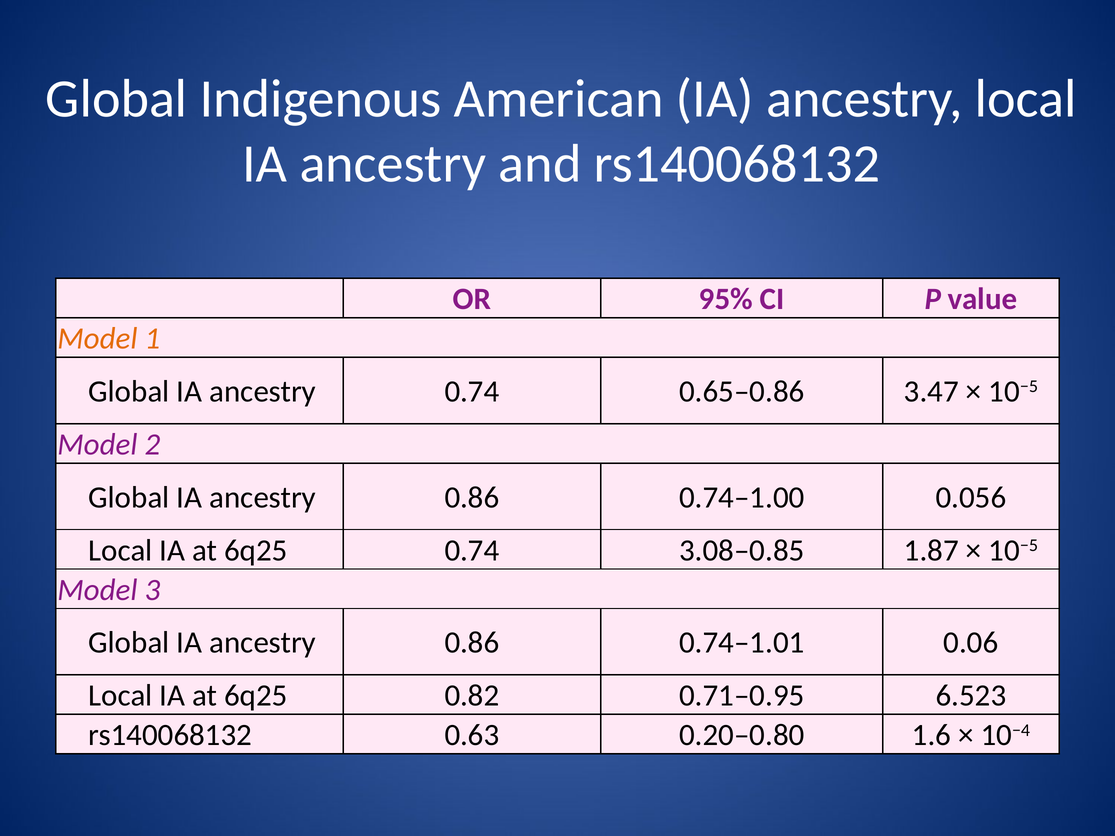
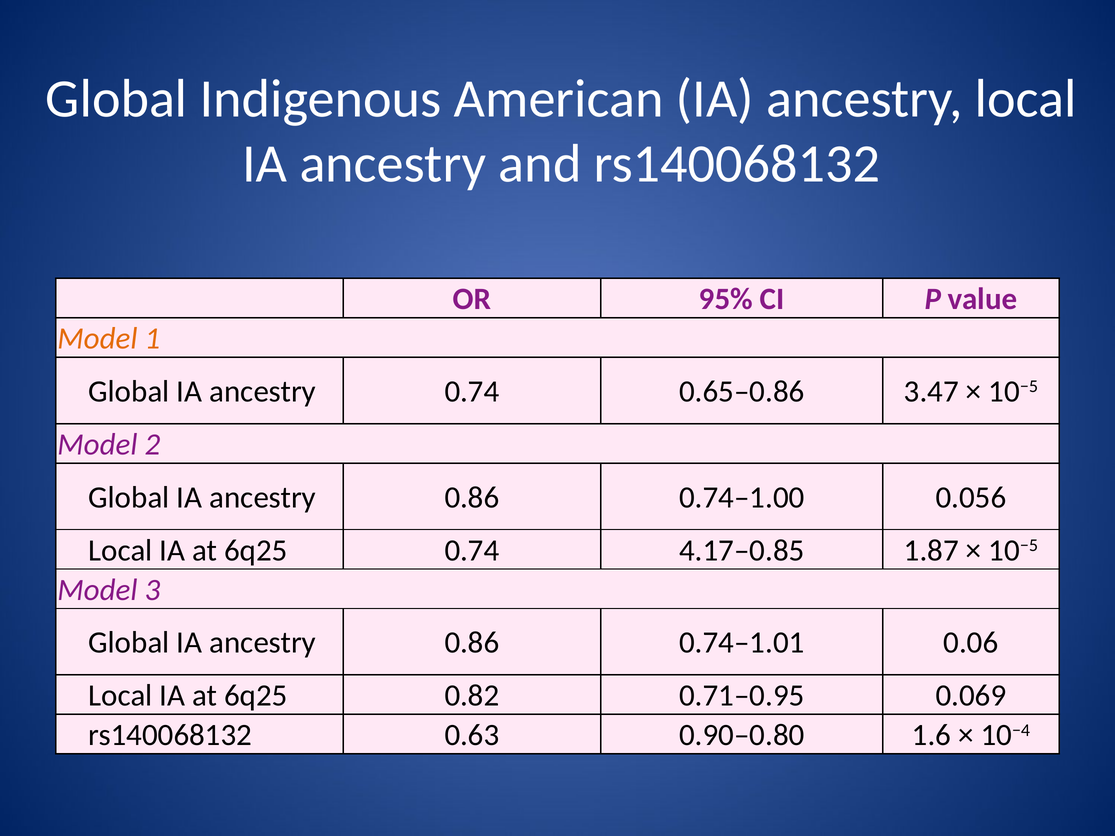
3.08–0.85: 3.08–0.85 -> 4.17–0.85
6.523: 6.523 -> 0.069
0.20–0.80: 0.20–0.80 -> 0.90–0.80
